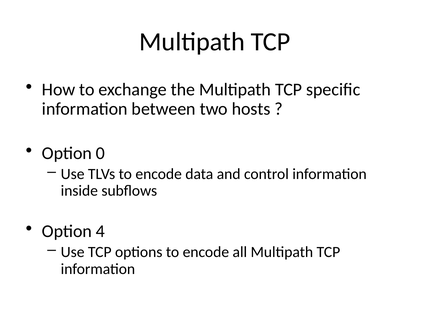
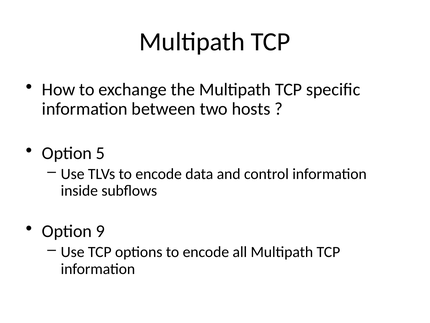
0: 0 -> 5
4: 4 -> 9
